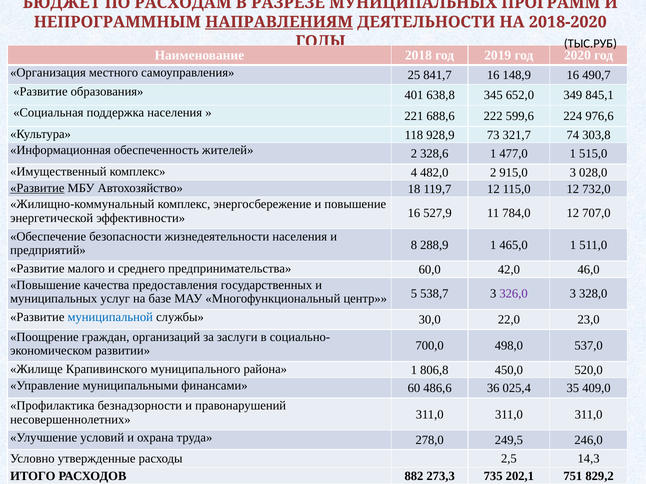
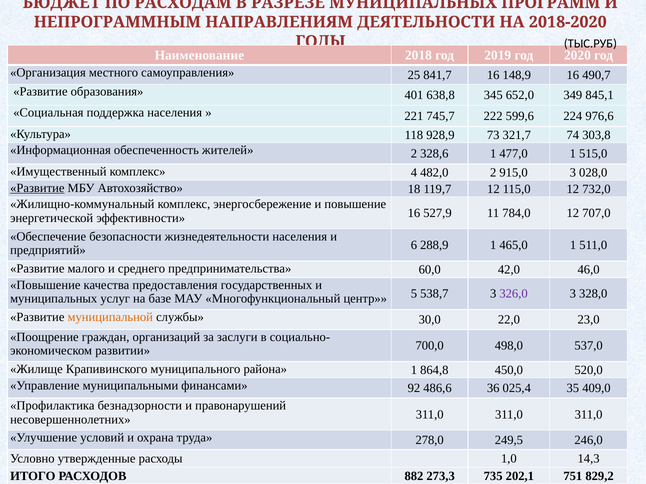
НАПРАВЛЕНИЯМ underline: present -> none
688,6: 688,6 -> 745,7
8: 8 -> 6
муниципальной colour: blue -> orange
806,8: 806,8 -> 864,8
60: 60 -> 92
2,5: 2,5 -> 1,0
